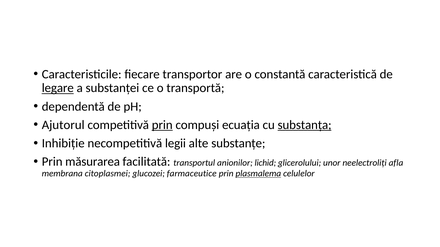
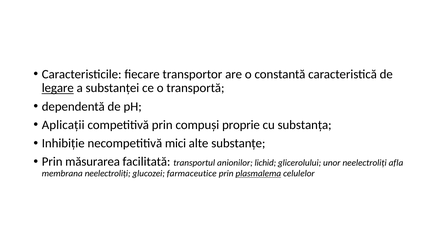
Ajutorul: Ajutorul -> Aplicații
prin at (162, 125) underline: present -> none
ecuația: ecuația -> proprie
substanța underline: present -> none
legii: legii -> mici
membrana citoplasmei: citoplasmei -> neelectroliți
